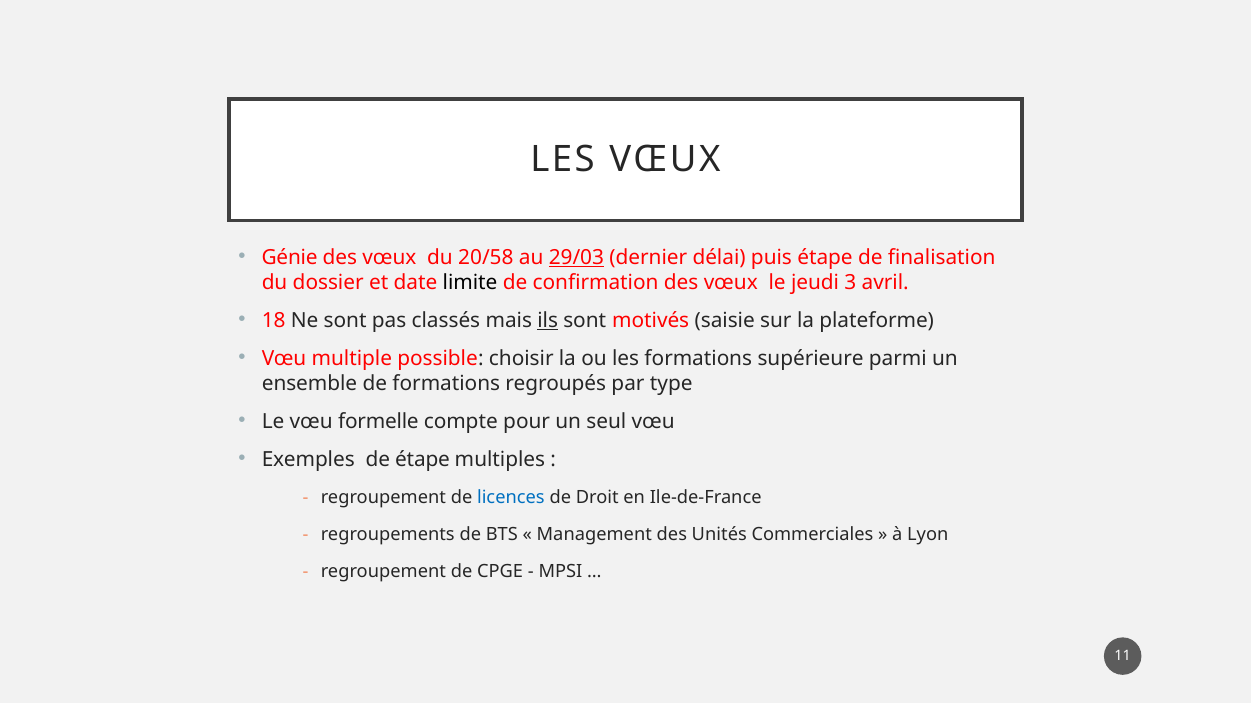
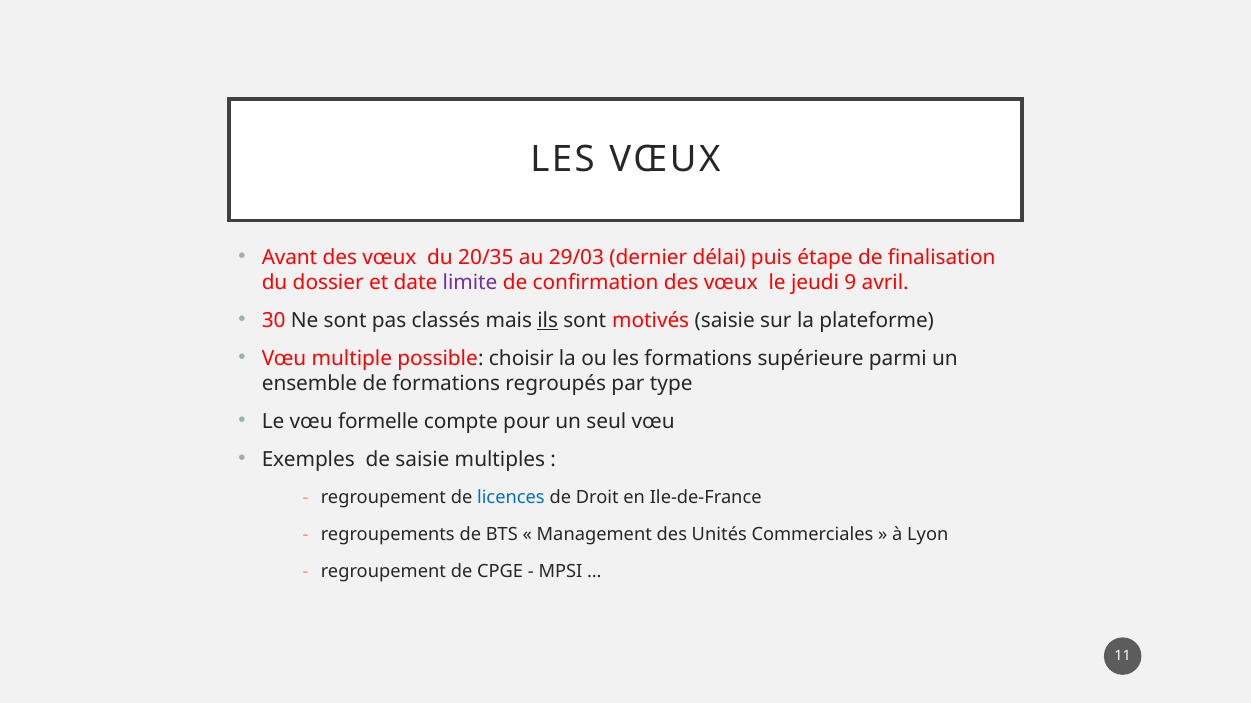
Génie: Génie -> Avant
20/58: 20/58 -> 20/35
29/03 underline: present -> none
limite colour: black -> purple
3: 3 -> 9
18: 18 -> 30
de étape: étape -> saisie
